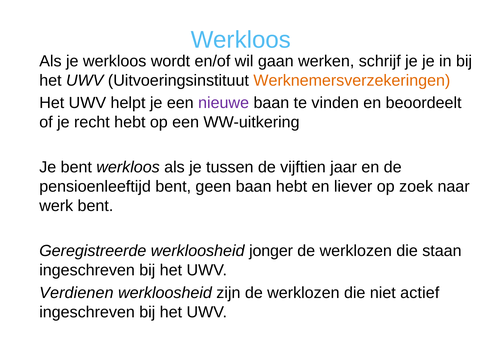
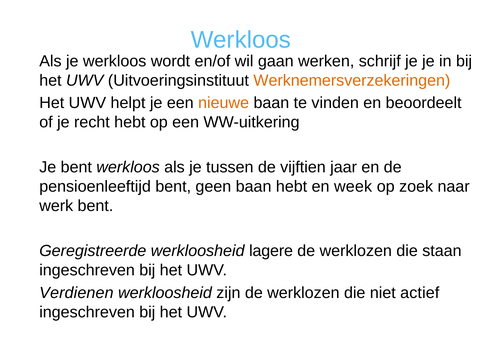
nieuwe colour: purple -> orange
liever: liever -> week
jonger: jonger -> lagere
